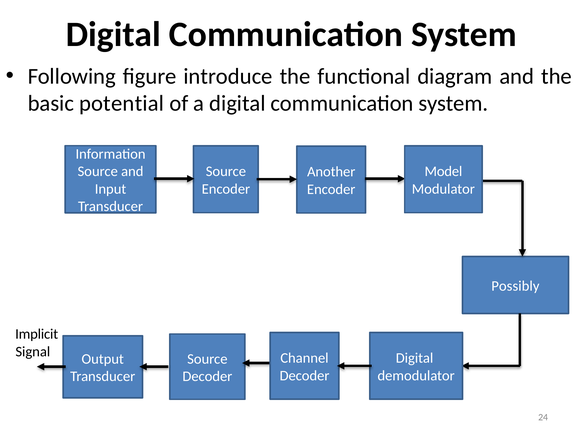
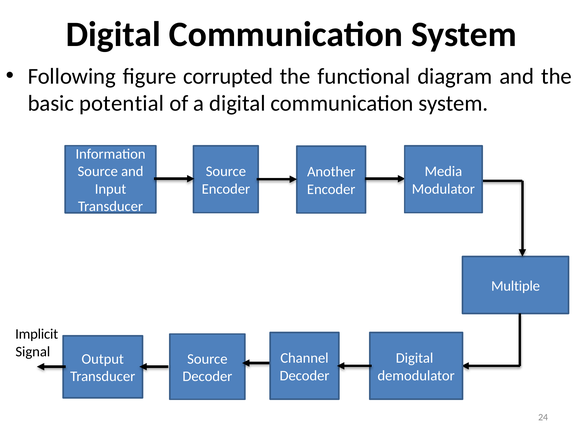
introduce: introduce -> corrupted
Model: Model -> Media
Possibly: Possibly -> Multiple
